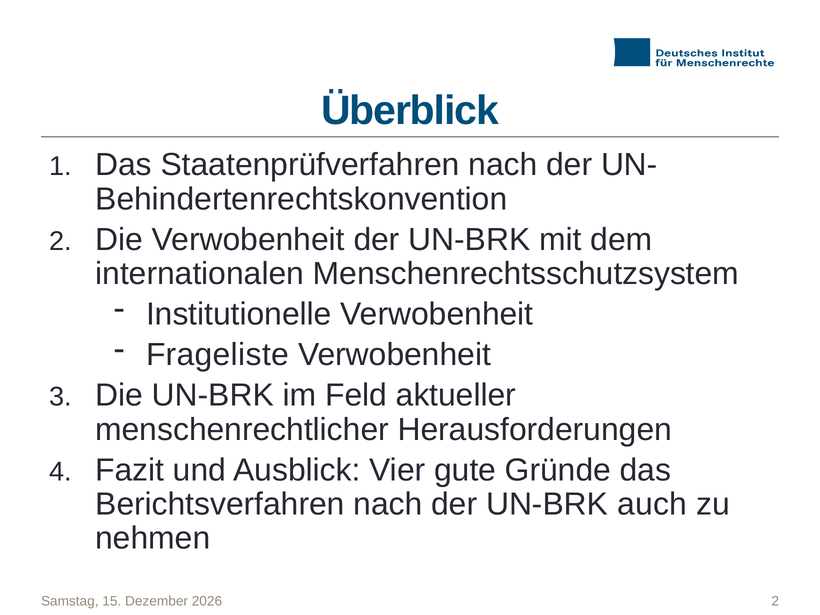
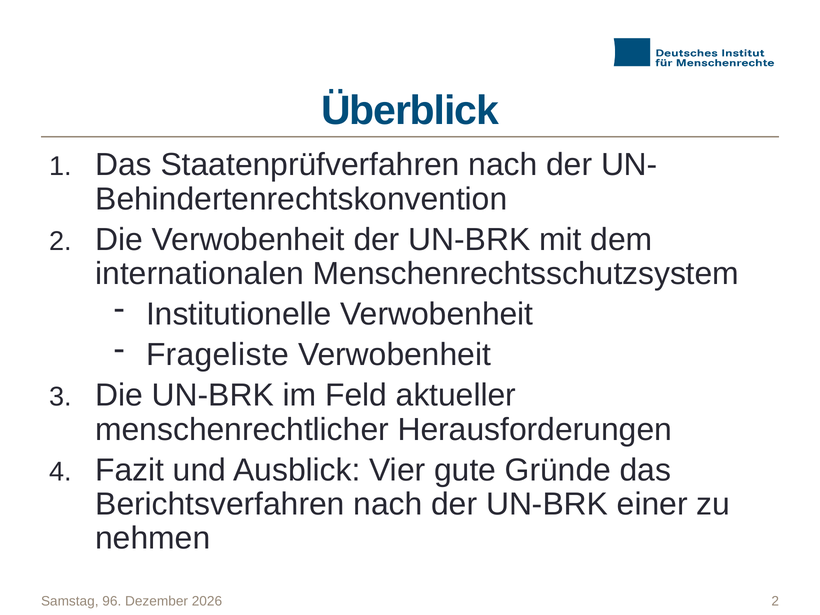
auch: auch -> einer
15: 15 -> 96
